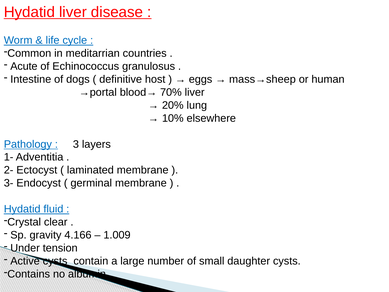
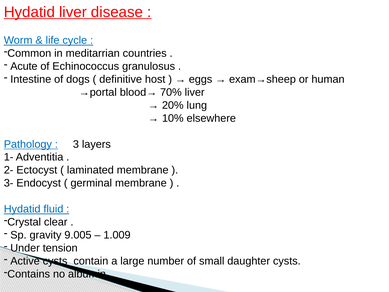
mass→sheep: mass→sheep -> exam→sheep
4.166: 4.166 -> 9.005
